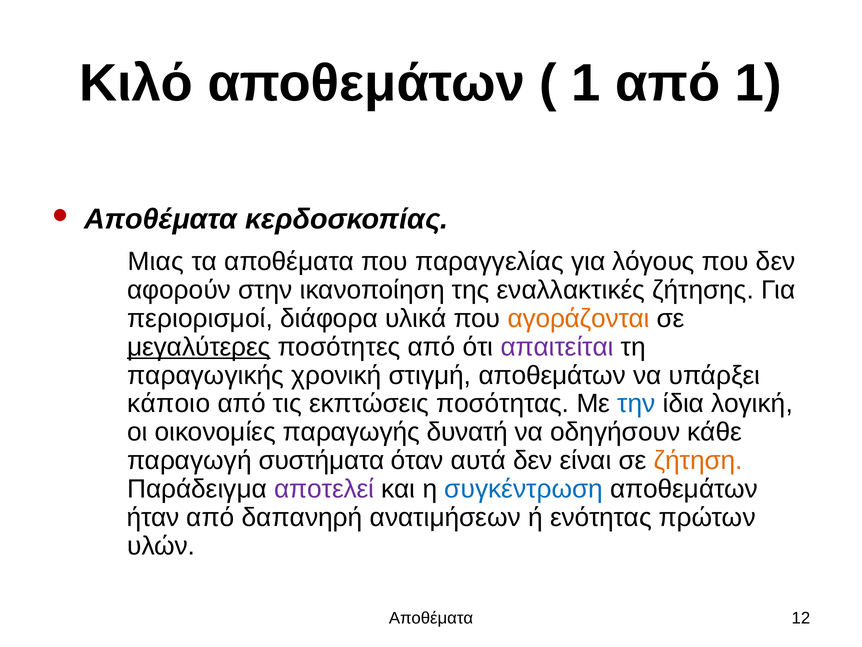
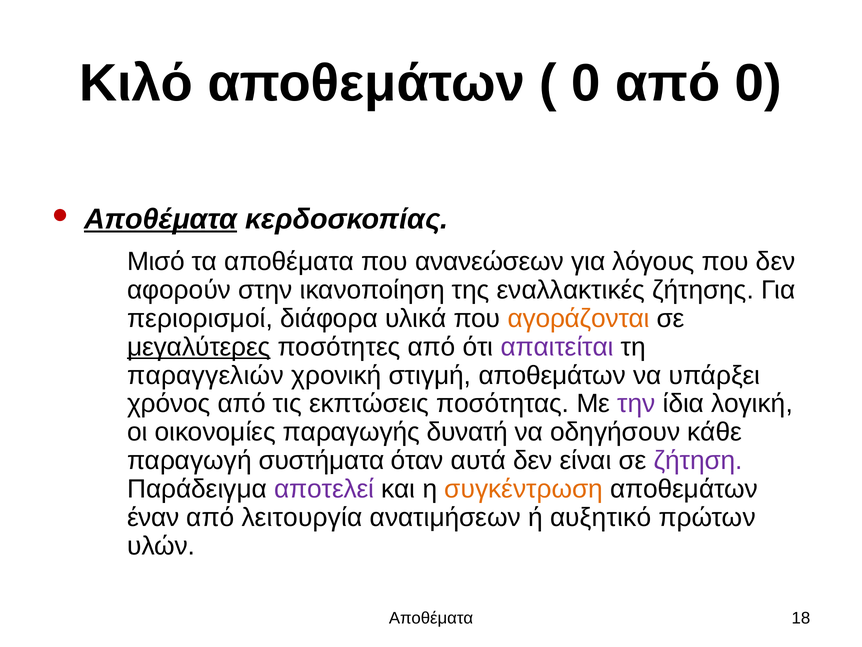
1 at (586, 83): 1 -> 0
από 1: 1 -> 0
Αποθέματα at (161, 219) underline: none -> present
Μιας: Μιας -> Μισό
παραγγελίας: παραγγελίας -> ανανεώσεων
παραγωγικής: παραγωγικής -> παραγγελιών
κάποιο: κάποιο -> χρόνος
την colour: blue -> purple
ζήτηση colour: orange -> purple
συγκέντρωση colour: blue -> orange
ήταν: ήταν -> έναν
δαπανηρή: δαπανηρή -> λειτουργία
ενότητας: ενότητας -> αυξητικό
12: 12 -> 18
